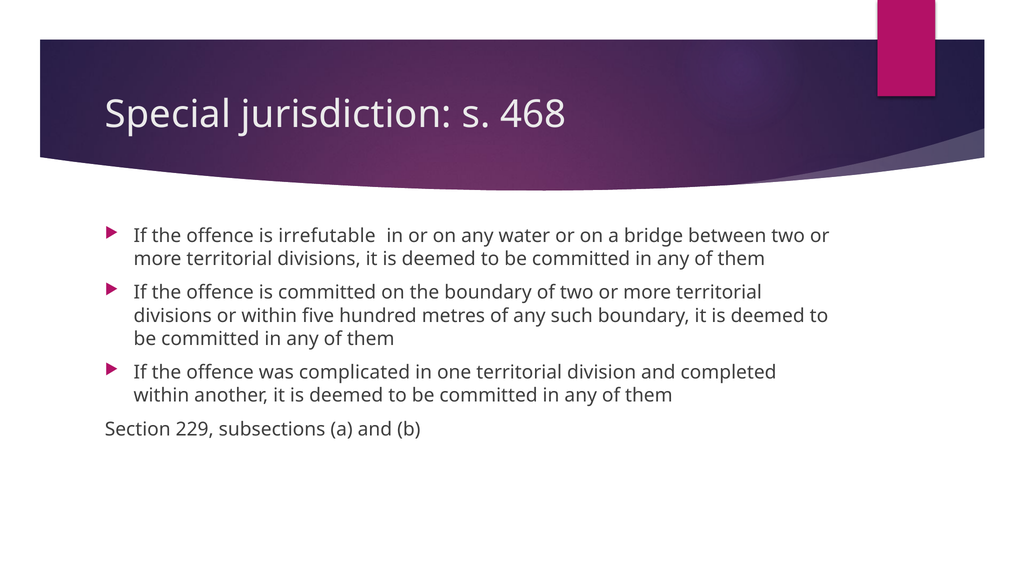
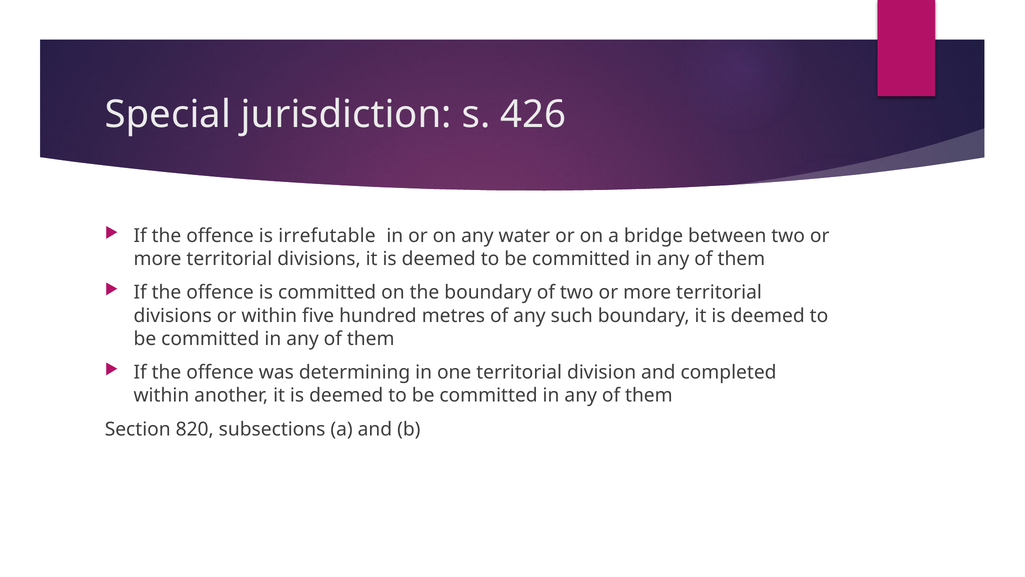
468: 468 -> 426
complicated: complicated -> determining
229: 229 -> 820
